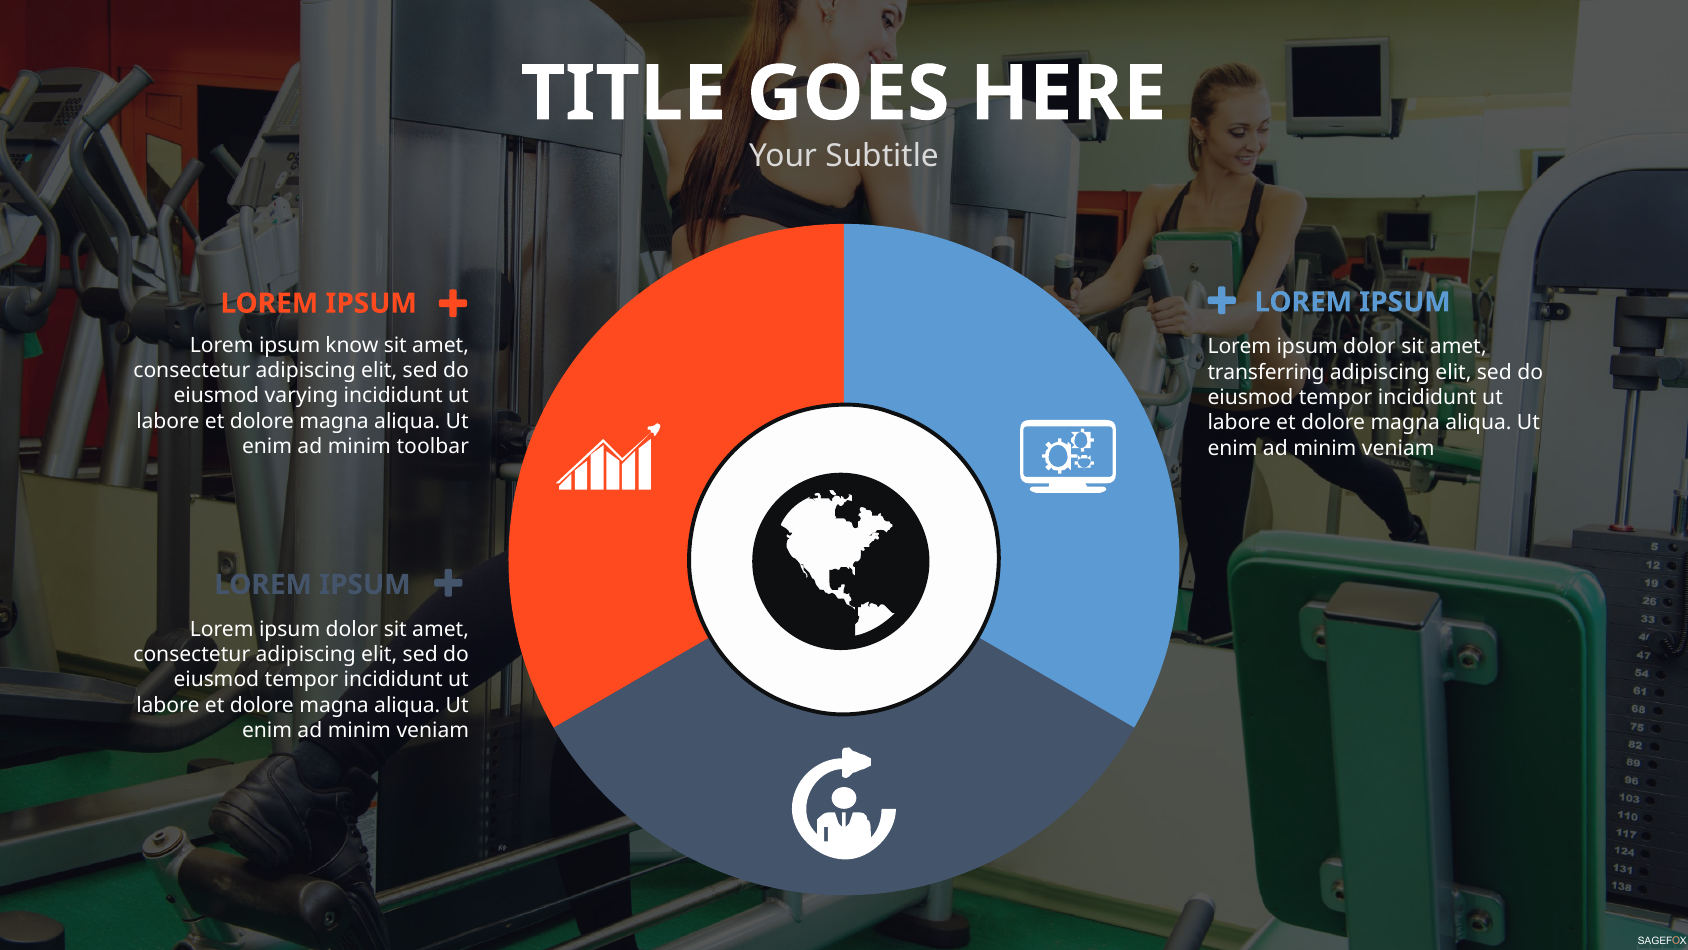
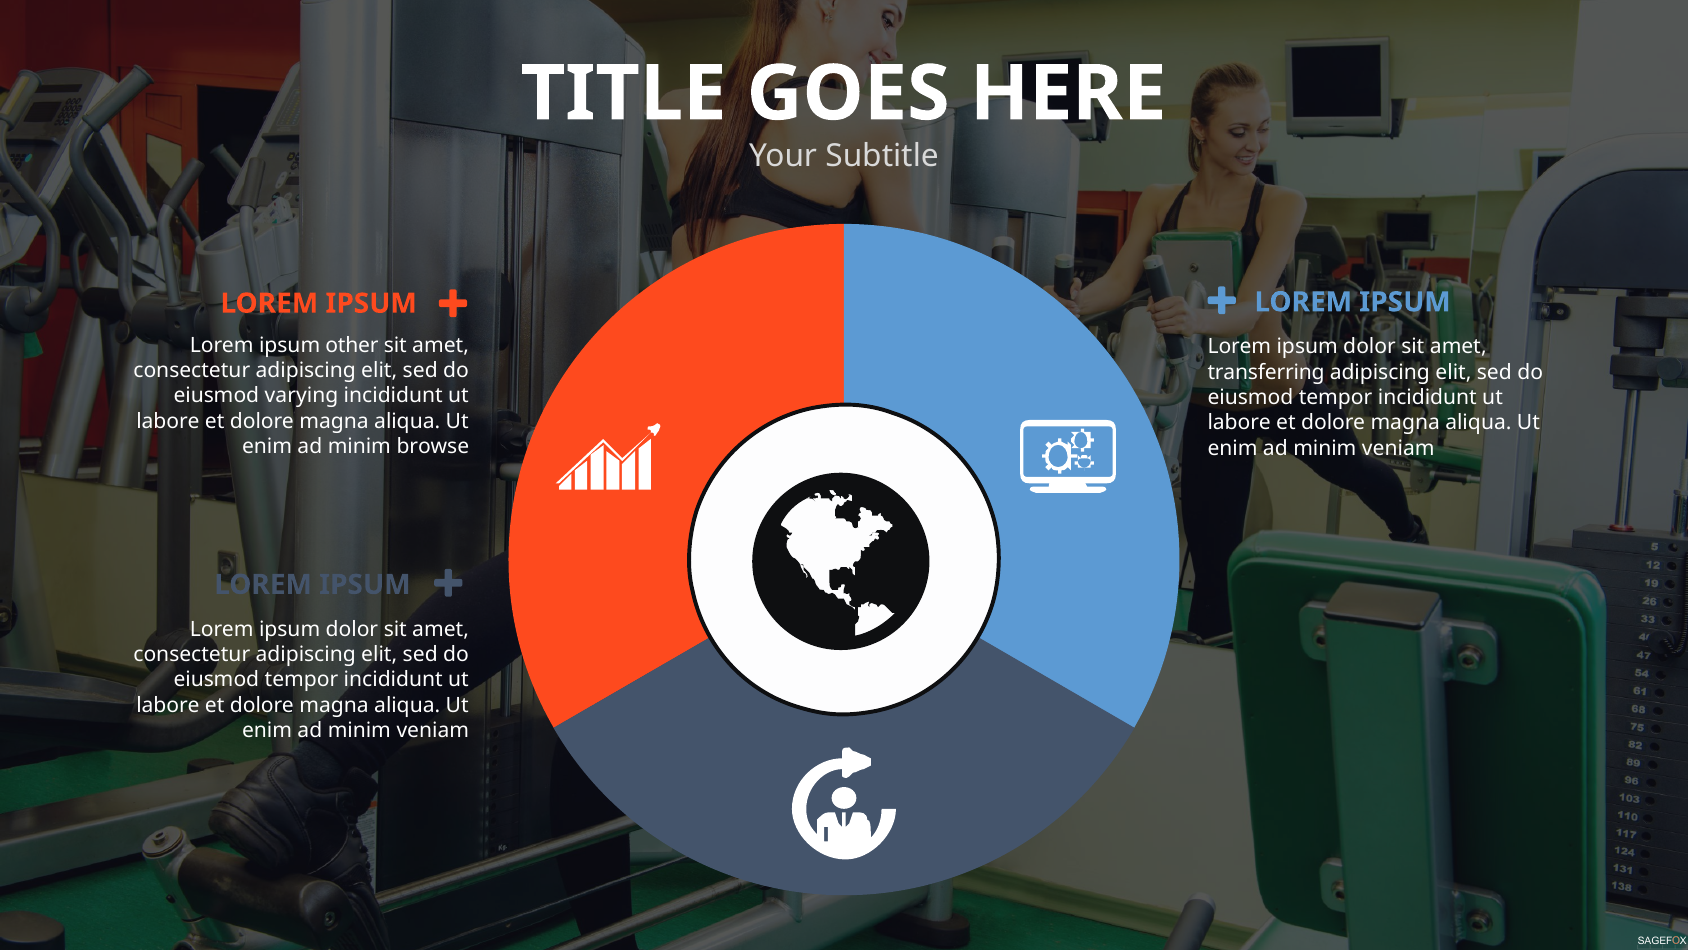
know: know -> other
toolbar: toolbar -> browse
